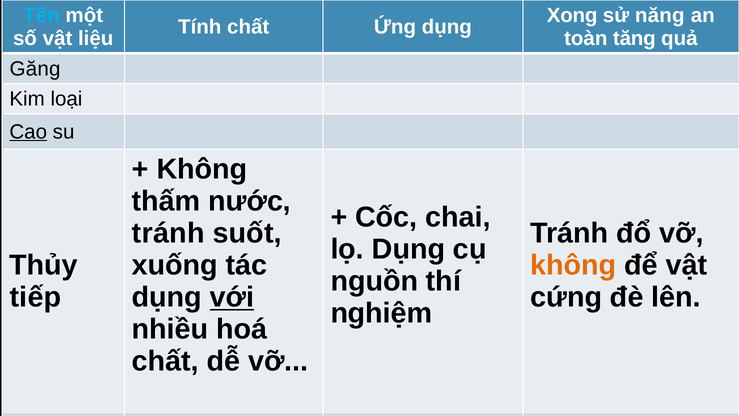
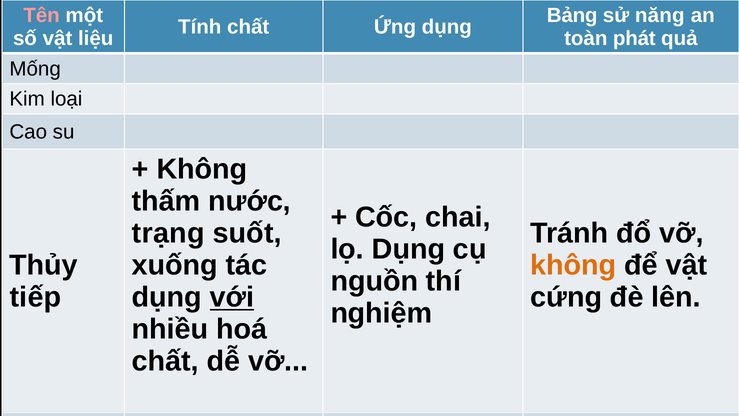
Tên colour: light blue -> pink
Xong: Xong -> Bảng
tăng: tăng -> phát
Găng: Găng -> Mống
Cao underline: present -> none
tránh at (168, 233): tránh -> trạng
